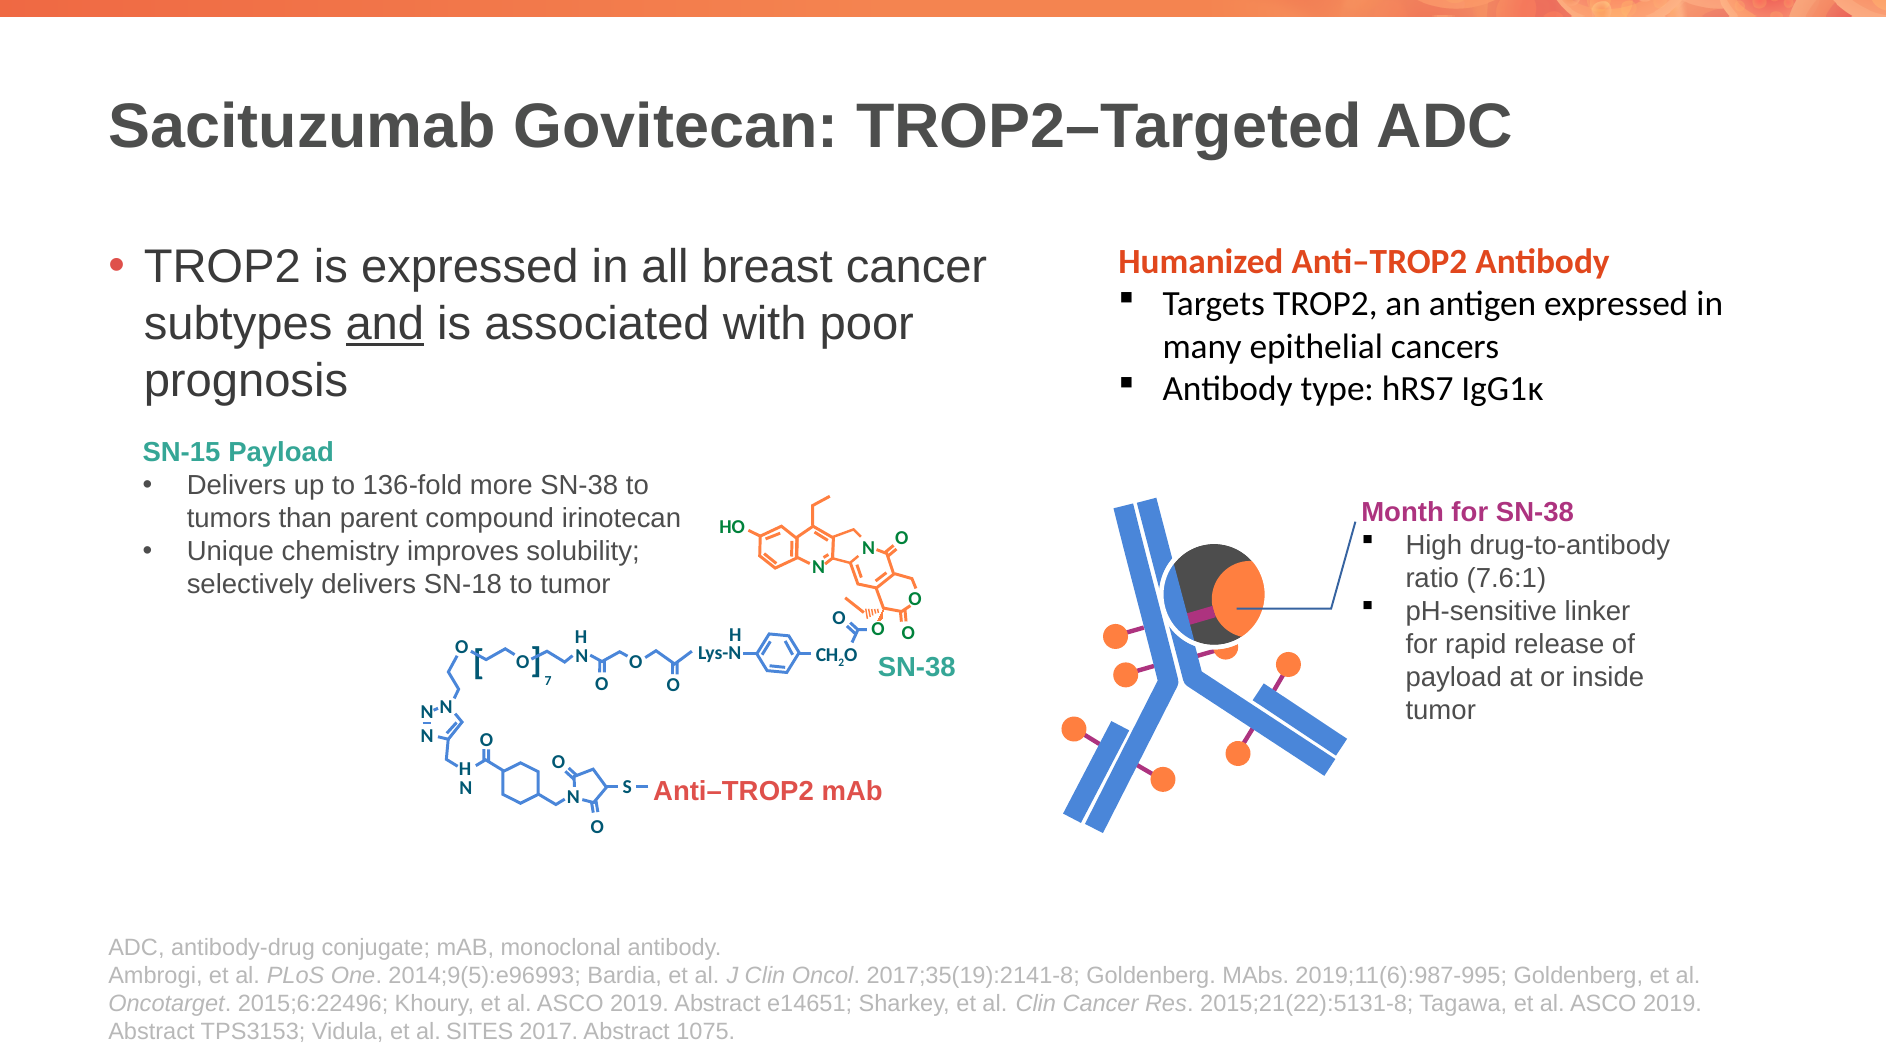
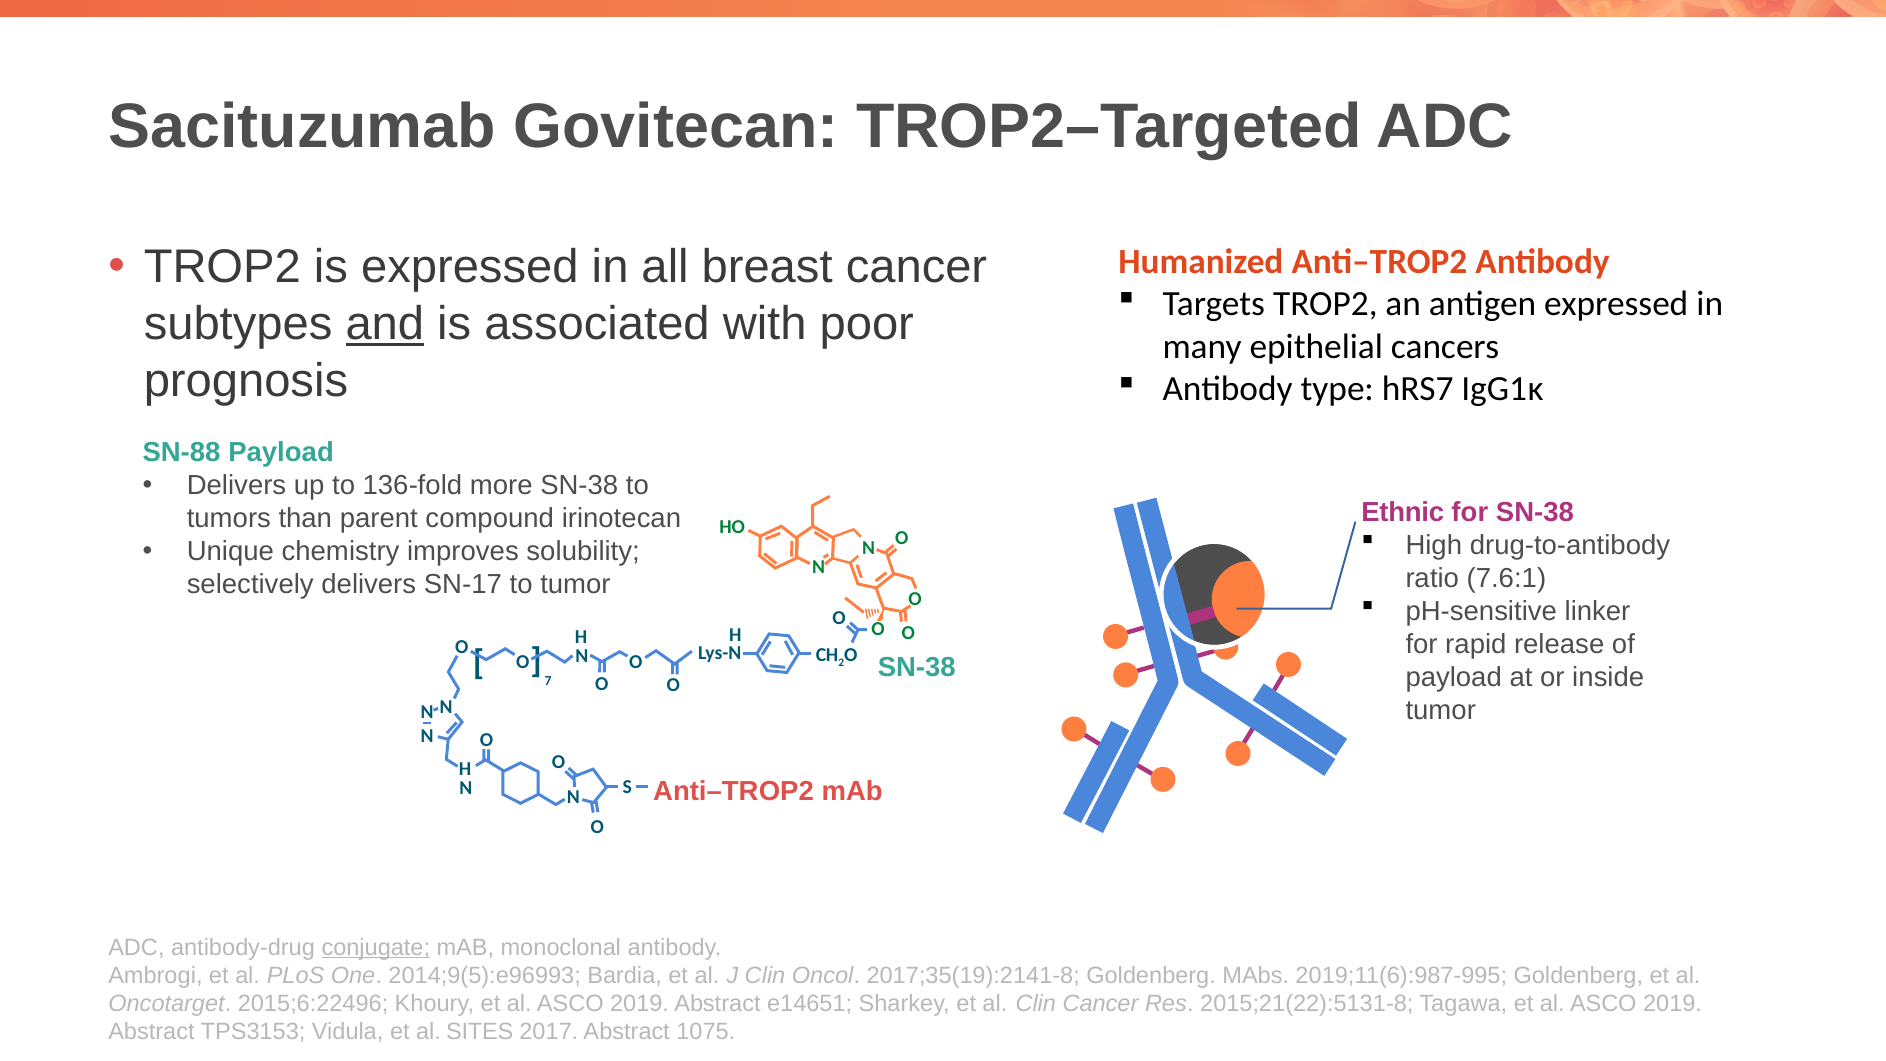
SN-15: SN-15 -> SN-88
Month: Month -> Ethnic
SN-18: SN-18 -> SN-17
conjugate underline: none -> present
